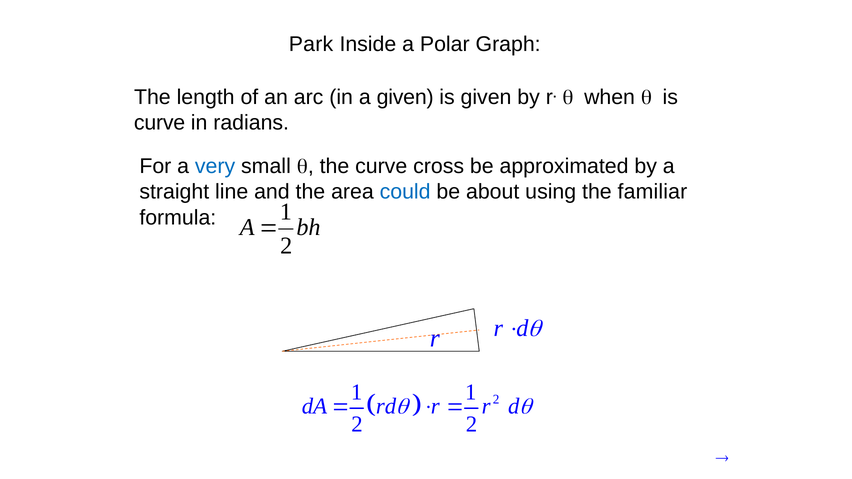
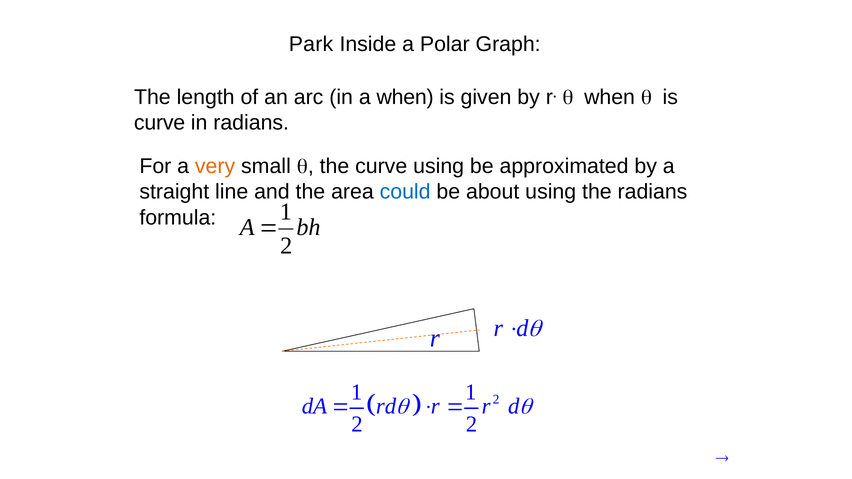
a given: given -> when
very colour: blue -> orange
curve cross: cross -> using
the familiar: familiar -> radians
